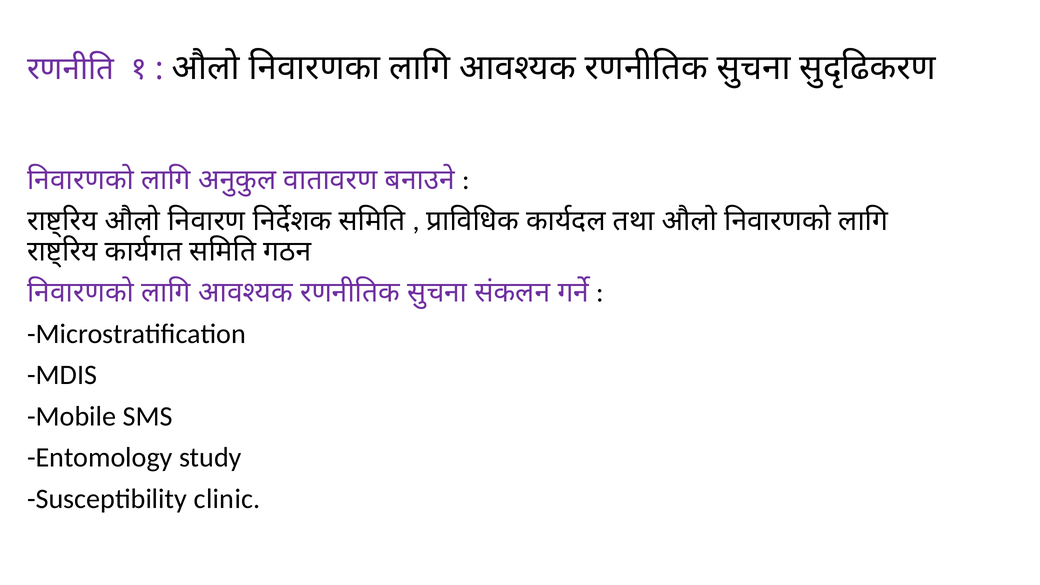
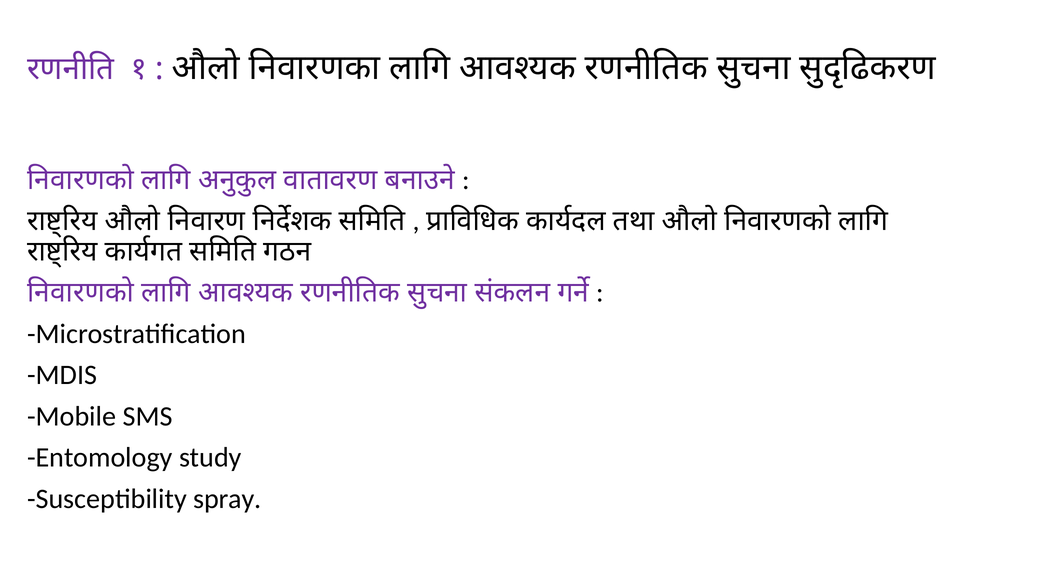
clinic: clinic -> spray
